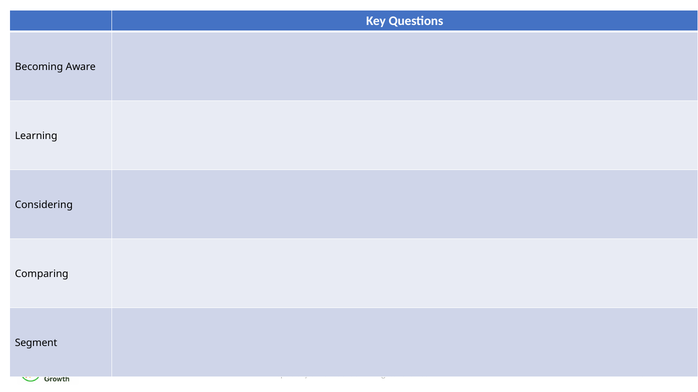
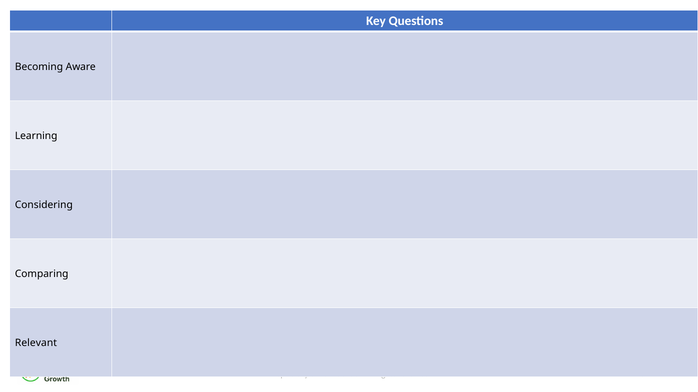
Segment: Segment -> Relevant
